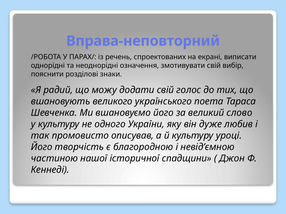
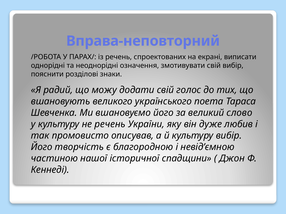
не одного: одного -> речень
культуру уроці: уроці -> вибір
